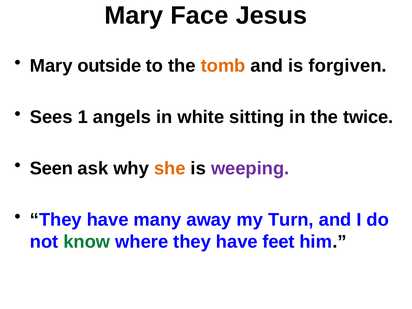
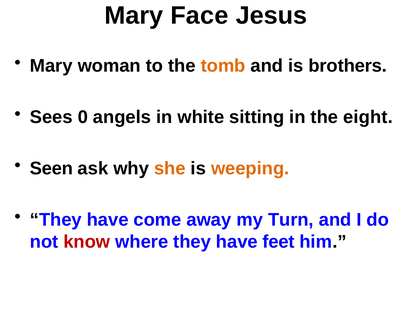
outside: outside -> woman
forgiven: forgiven -> brothers
1: 1 -> 0
twice: twice -> eight
weeping colour: purple -> orange
many: many -> come
know colour: green -> red
